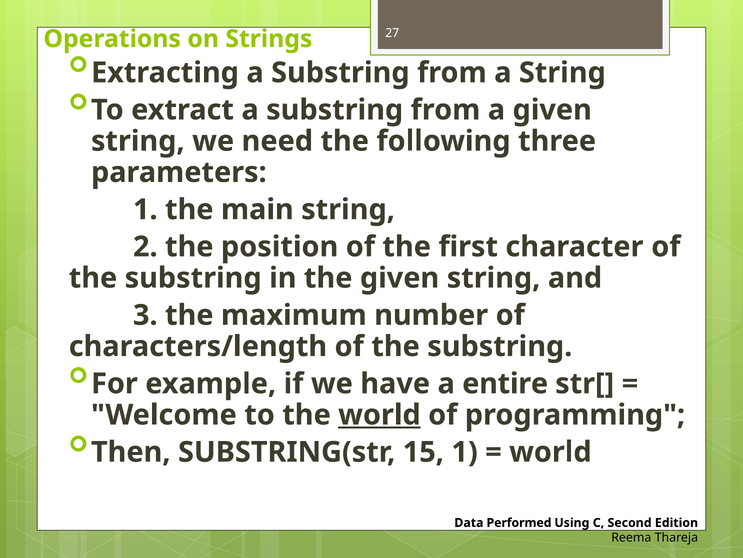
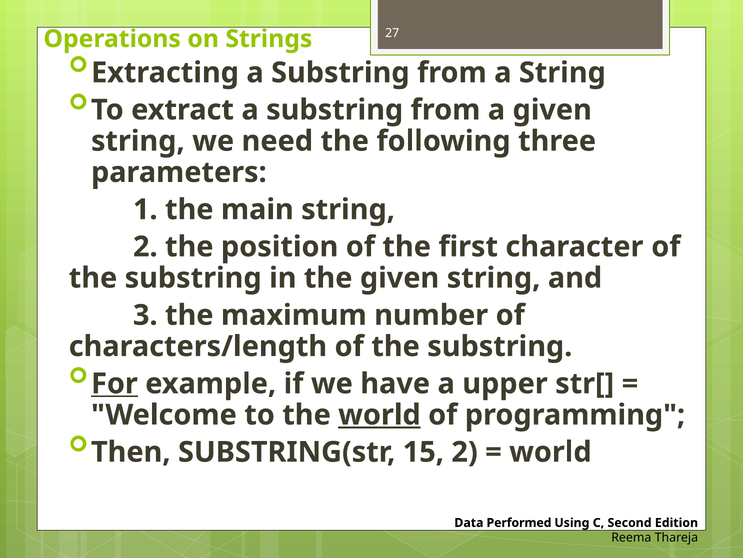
For underline: none -> present
entire: entire -> upper
15 1: 1 -> 2
